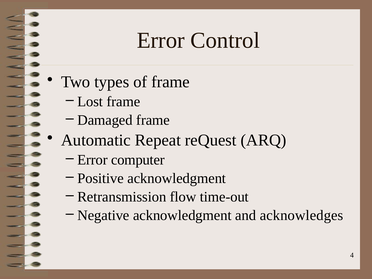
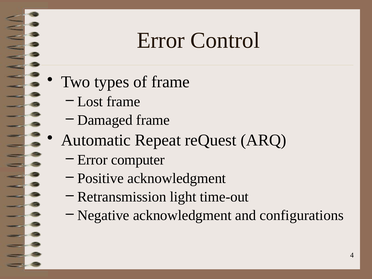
flow: flow -> light
acknowledges: acknowledges -> configurations
